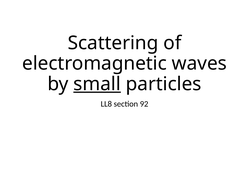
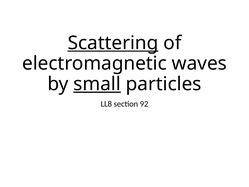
Scattering underline: none -> present
